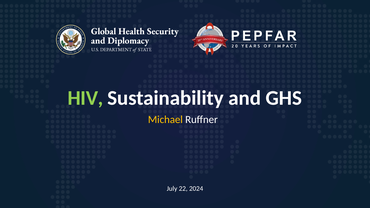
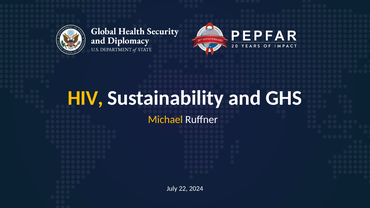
HIV colour: light green -> yellow
